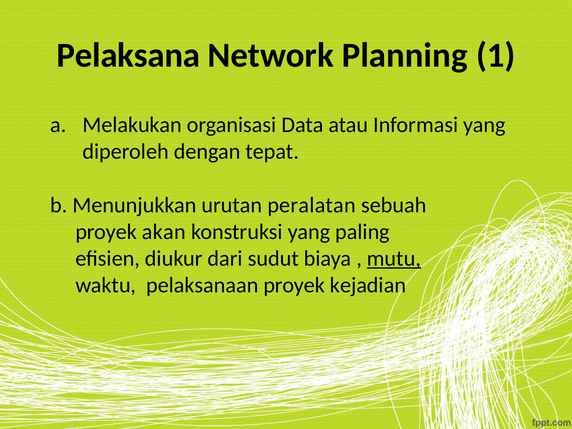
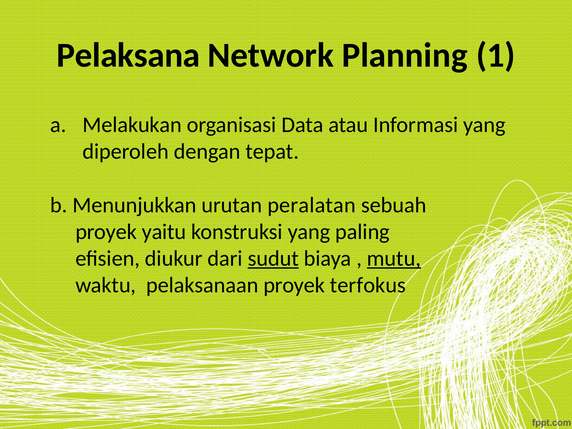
akan: akan -> yaitu
sudut underline: none -> present
kejadian: kejadian -> terfokus
